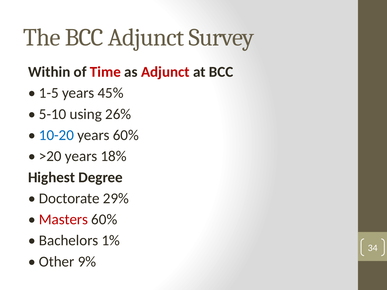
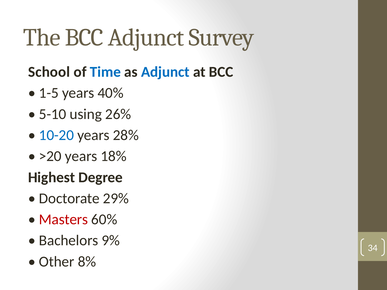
Within: Within -> School
Time colour: red -> blue
Adjunct at (165, 72) colour: red -> blue
45%: 45% -> 40%
years 60%: 60% -> 28%
1%: 1% -> 9%
9%: 9% -> 8%
